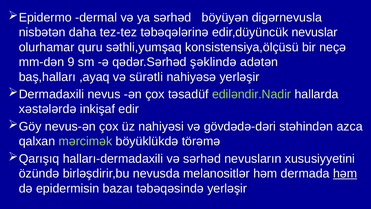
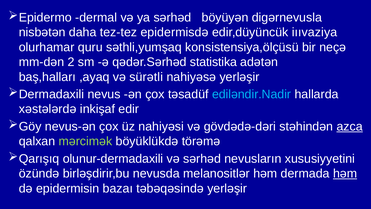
təbəqələrinə: təbəqələrinə -> epidermisdə
nevuslar: nevuslar -> iııvaziya
9: 9 -> 2
şəklində: şəklində -> statistika
ediləndir.Nadir colour: light green -> light blue
azca underline: none -> present
halları-dermadaxili: halları-dermadaxili -> olunur-dermadaxili
